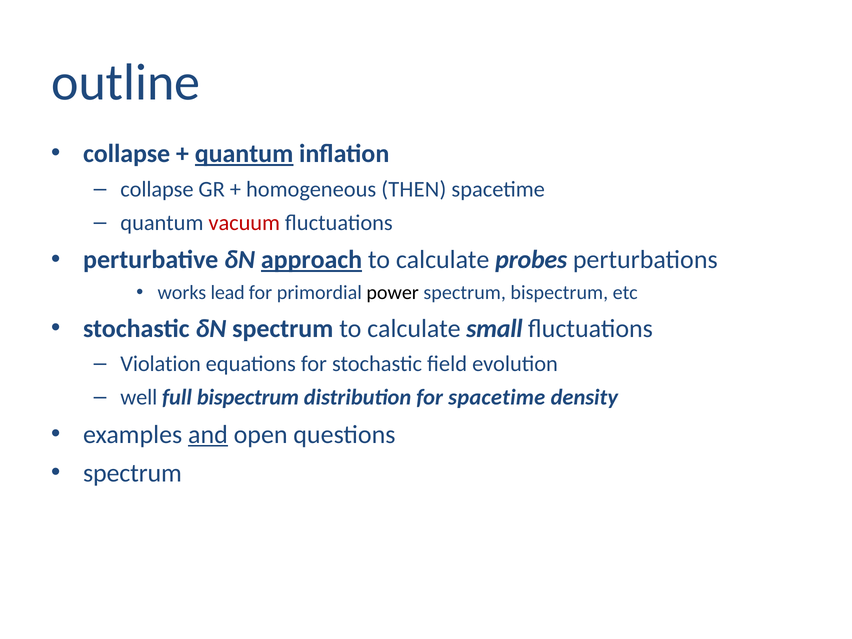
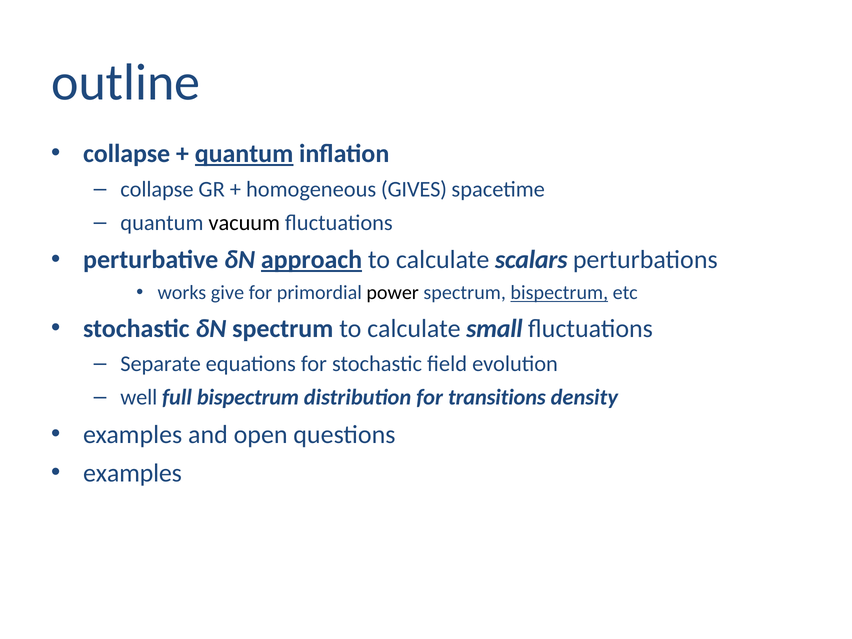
THEN: THEN -> GIVES
vacuum colour: red -> black
probes: probes -> scalars
lead: lead -> give
bispectrum at (559, 293) underline: none -> present
Violation: Violation -> Separate
for spacetime: spacetime -> transitions
and underline: present -> none
spectrum at (132, 473): spectrum -> examples
